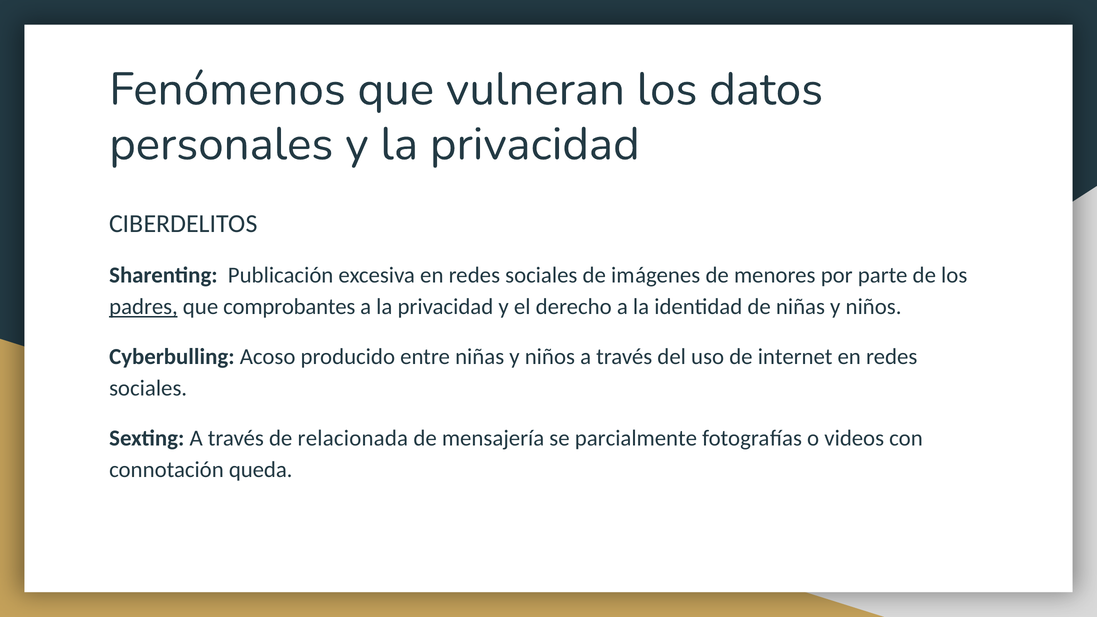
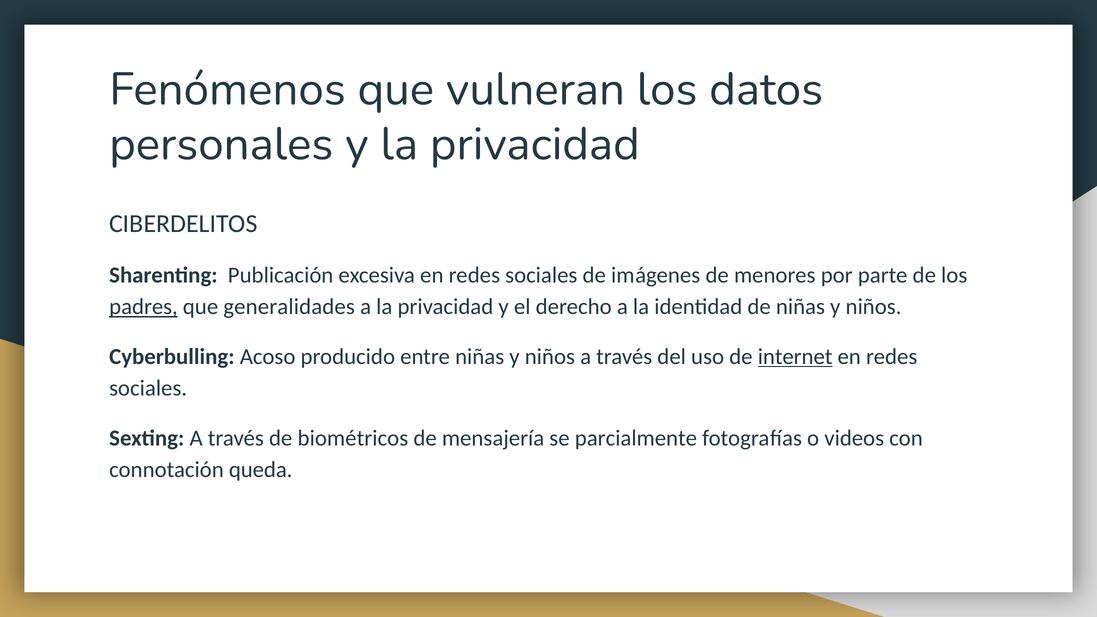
comprobantes: comprobantes -> generalidades
internet underline: none -> present
relacionada: relacionada -> biométricos
